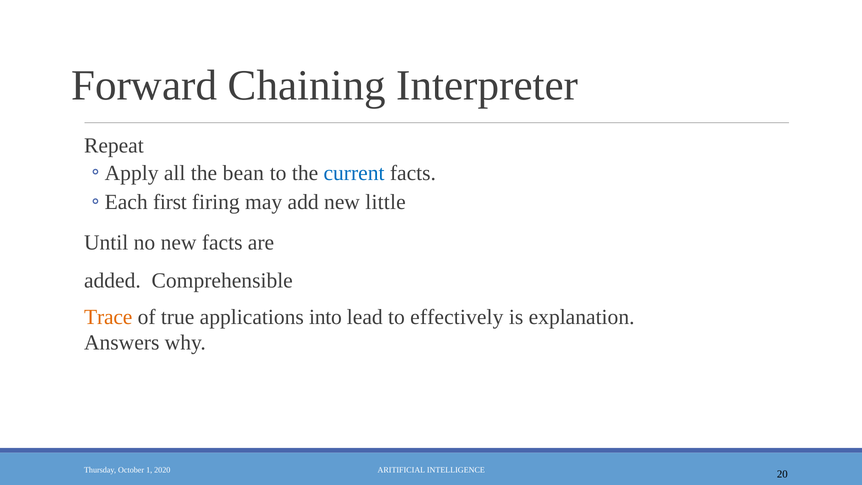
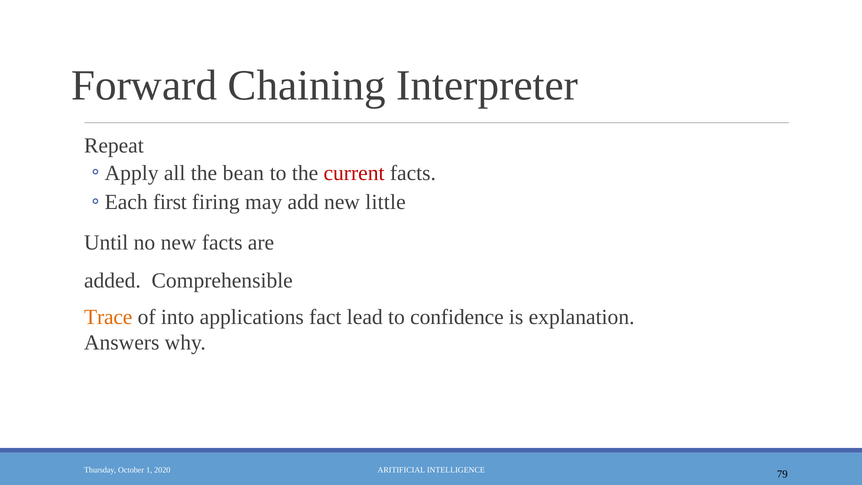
current colour: blue -> red
true: true -> into
into: into -> fact
effectively: effectively -> confidence
20: 20 -> 79
